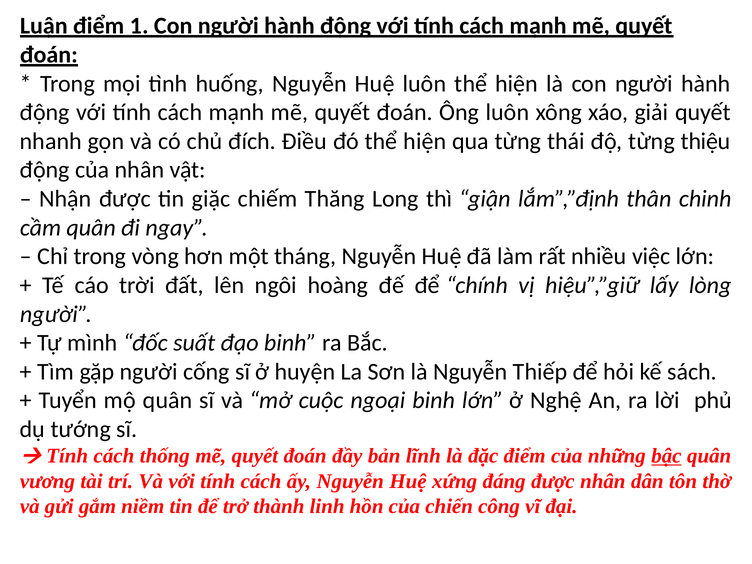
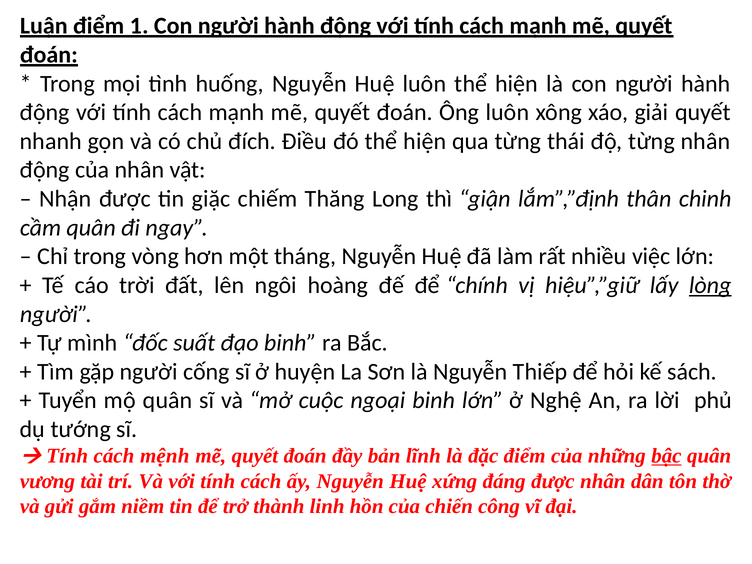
từng thiệu: thiệu -> nhân
lòng underline: none -> present
thống: thống -> mệnh
